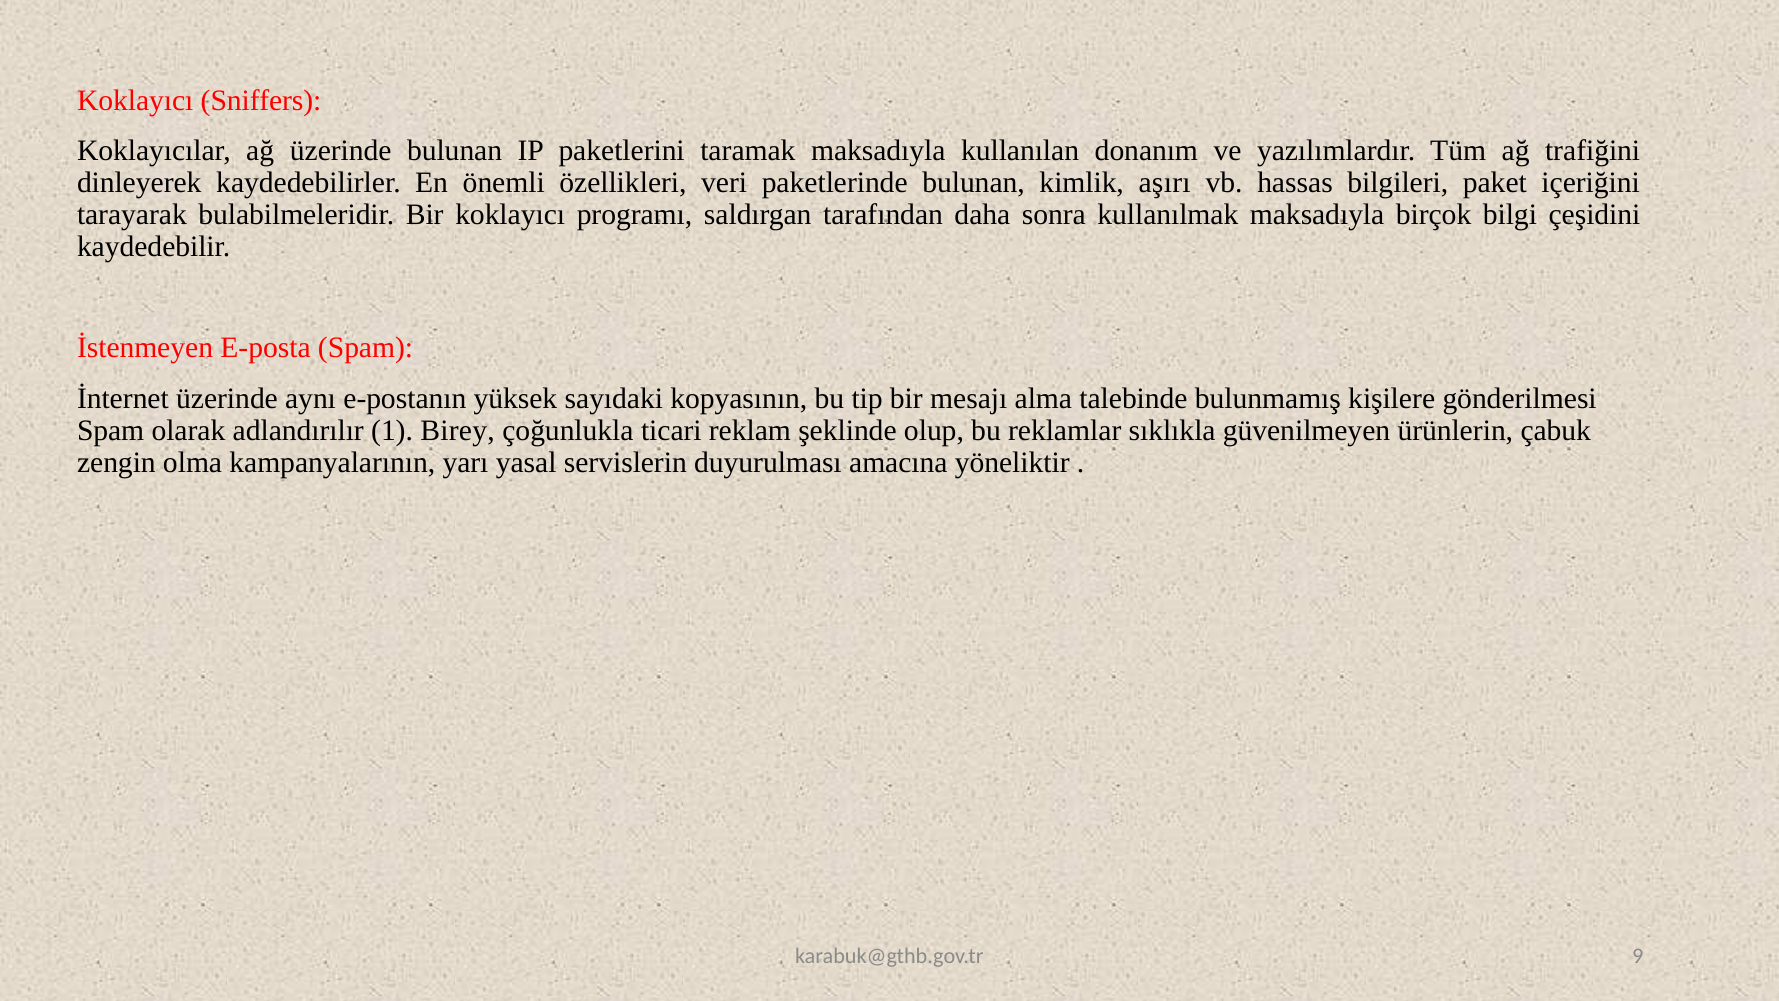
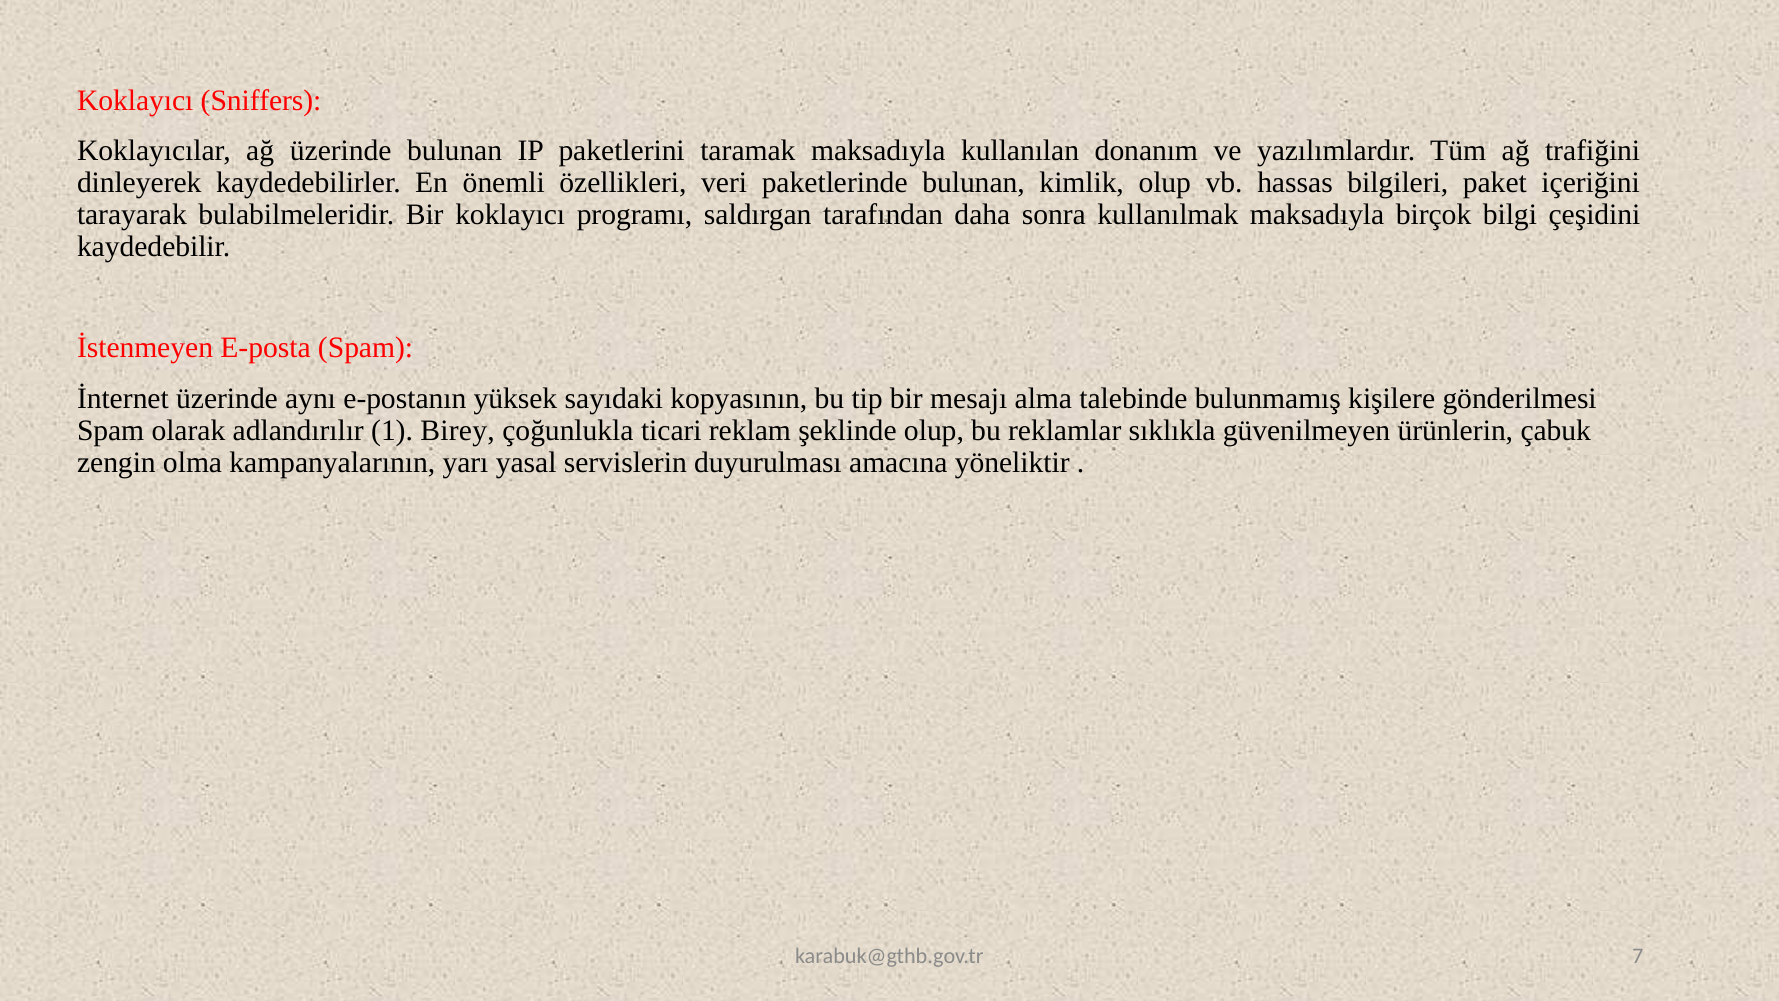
kimlik aşırı: aşırı -> olup
9: 9 -> 7
